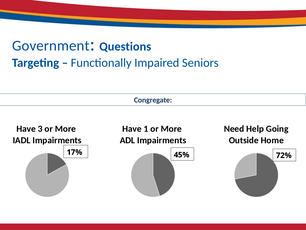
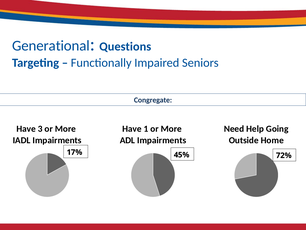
Government: Government -> Generational
